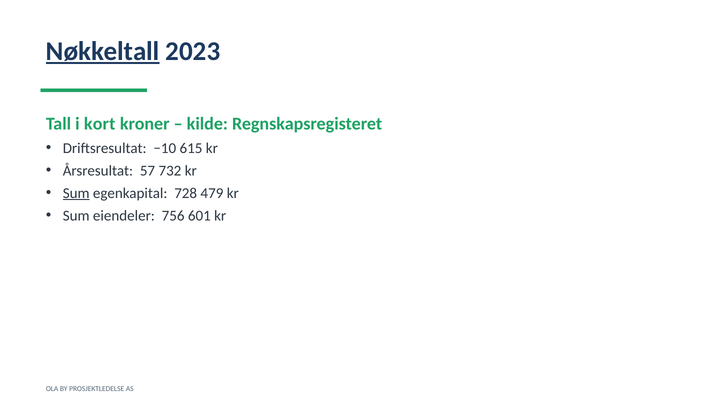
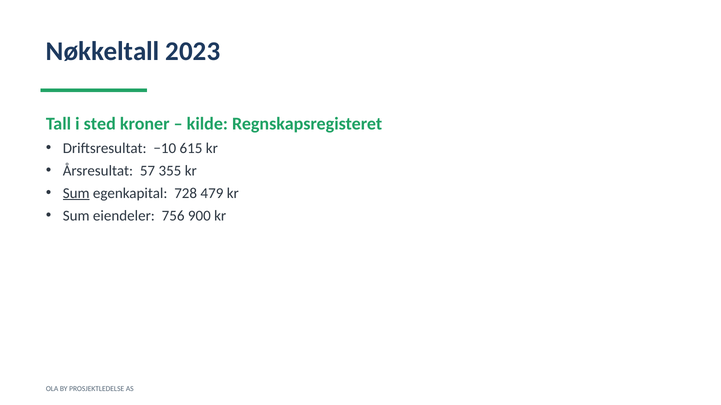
Nøkkeltall underline: present -> none
kort: kort -> sted
732: 732 -> 355
601: 601 -> 900
